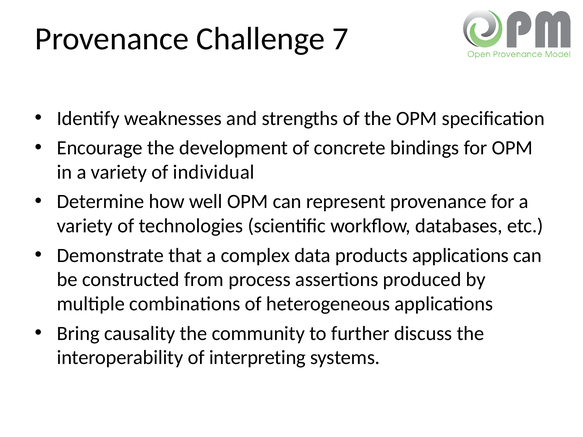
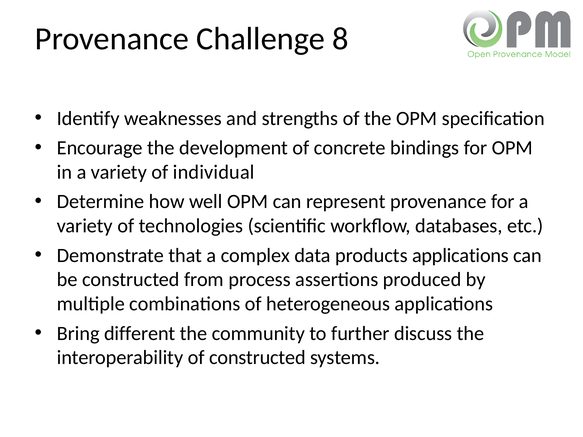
7: 7 -> 8
causality: causality -> different
of interpreting: interpreting -> constructed
